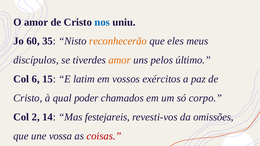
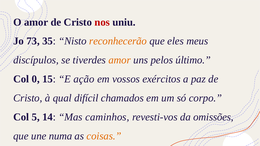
nos colour: blue -> red
60: 60 -> 73
6: 6 -> 0
latim: latim -> ação
poder: poder -> difícil
2: 2 -> 5
festejareis: festejareis -> caminhos
vossa: vossa -> numa
coisas colour: red -> orange
